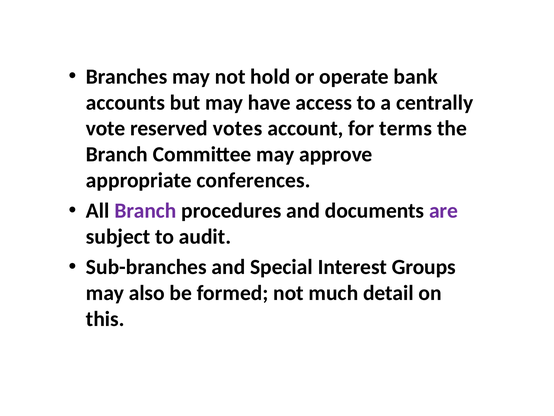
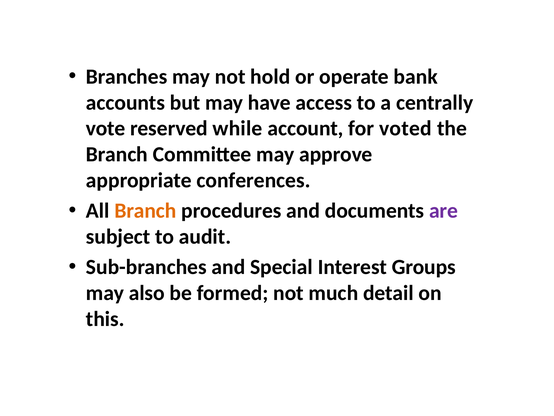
votes: votes -> while
terms: terms -> voted
Branch at (145, 211) colour: purple -> orange
